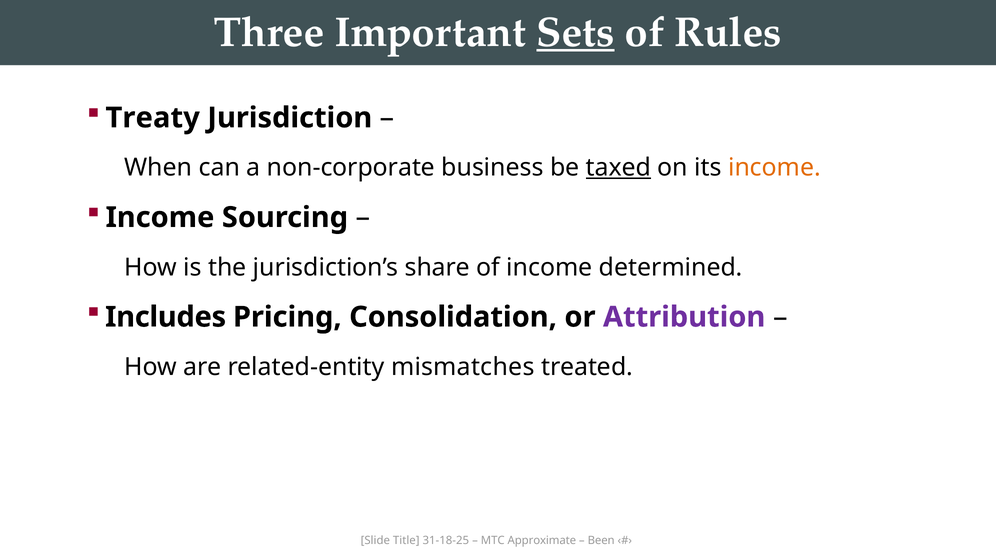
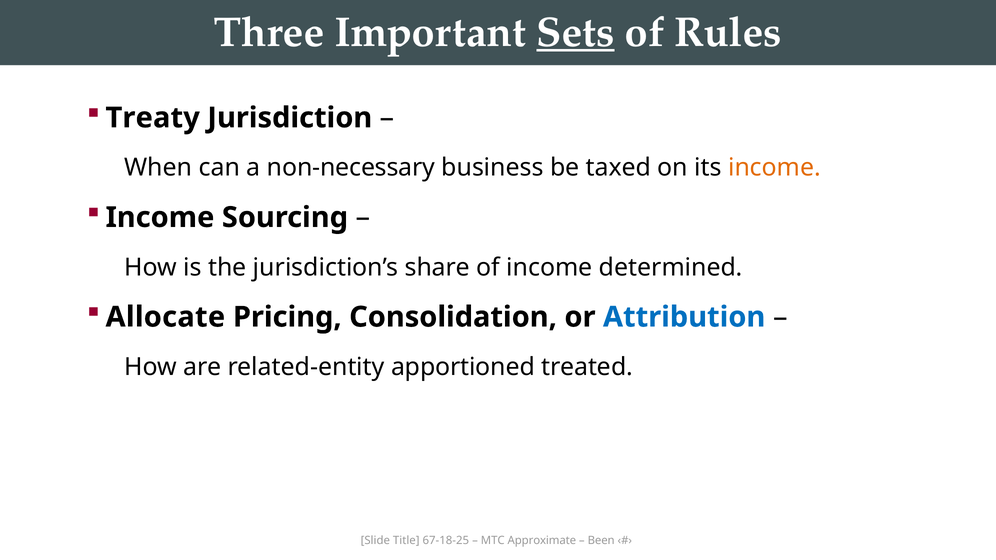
non-corporate: non-corporate -> non-necessary
taxed underline: present -> none
Includes: Includes -> Allocate
Attribution colour: purple -> blue
mismatches: mismatches -> apportioned
31-18-25: 31-18-25 -> 67-18-25
